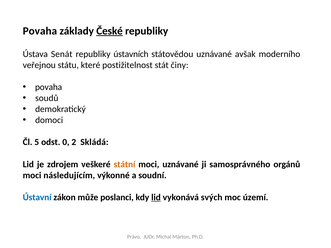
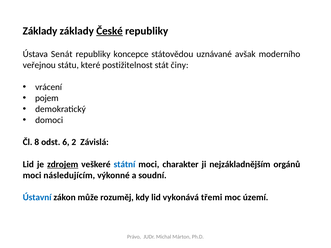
Povaha at (40, 31): Povaha -> Základy
ústavních: ústavních -> koncepce
povaha at (49, 87): povaha -> vrácení
soudů: soudů -> pojem
5: 5 -> 8
0: 0 -> 6
Skládá: Skládá -> Závislá
zdrojem underline: none -> present
státní colour: orange -> blue
moci uznávané: uznávané -> charakter
samosprávného: samosprávného -> nejzákladnějším
poslanci: poslanci -> rozuměj
lid at (156, 198) underline: present -> none
svých: svých -> třemi
